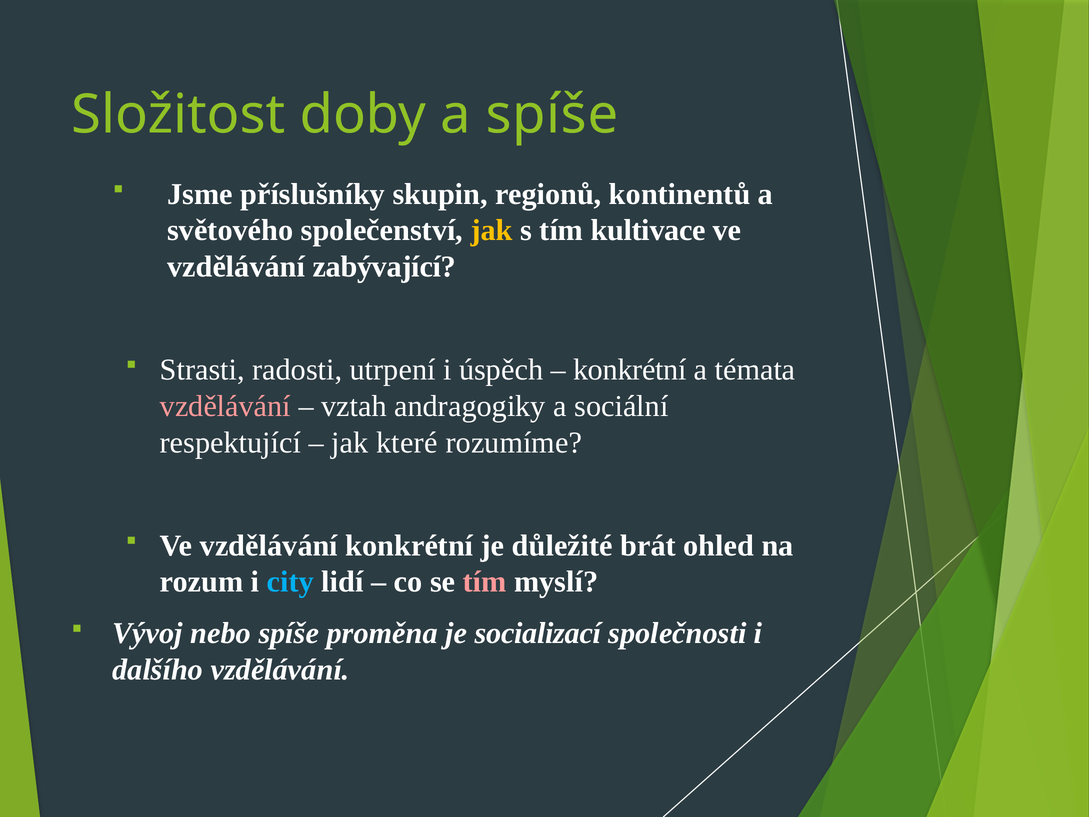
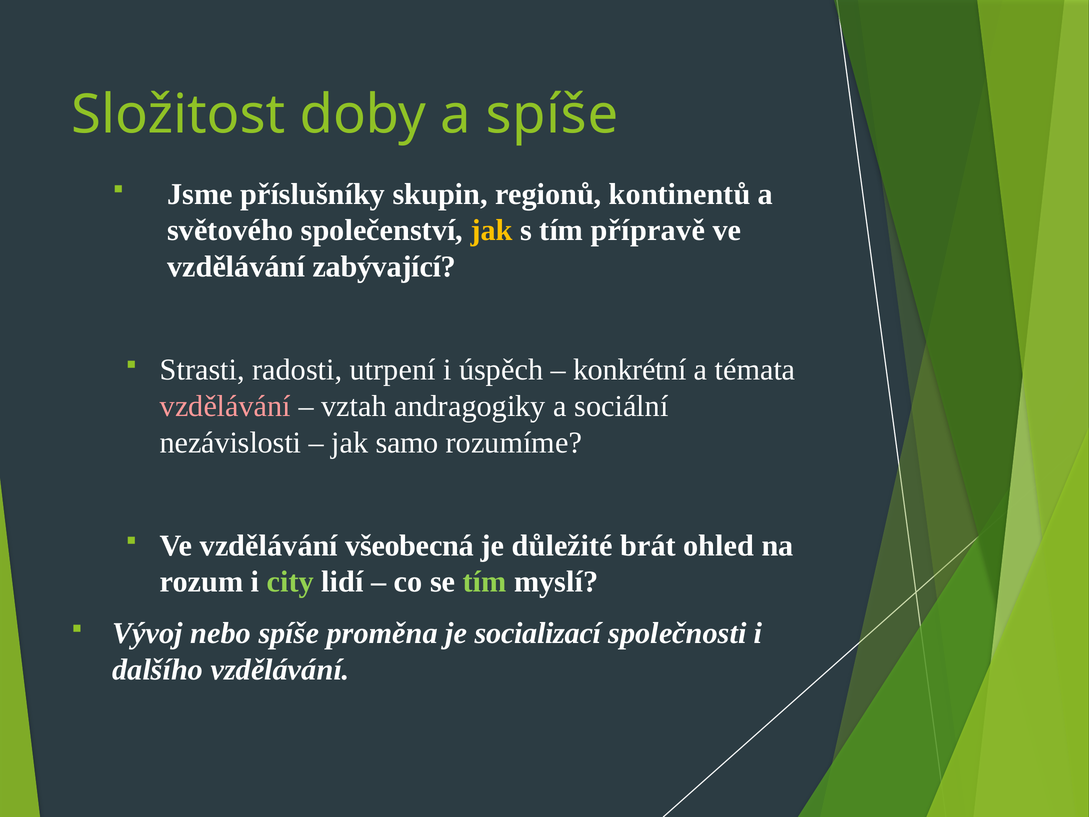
kultivace: kultivace -> přípravě
respektující: respektující -> nezávislosti
které: které -> samo
vzdělávání konkrétní: konkrétní -> všeobecná
city colour: light blue -> light green
tím at (485, 582) colour: pink -> light green
